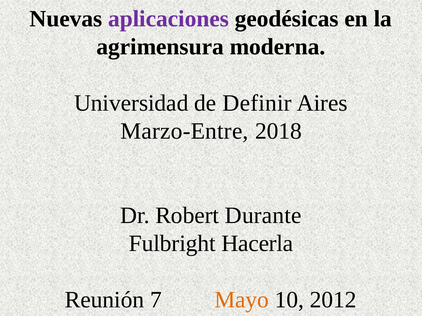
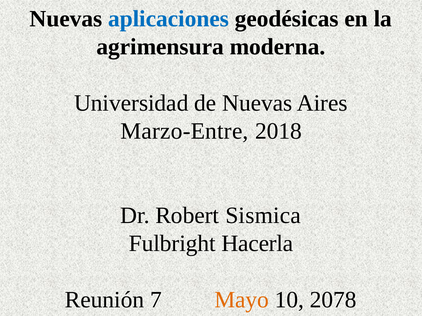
aplicaciones colour: purple -> blue
de Definir: Definir -> Nuevas
Durante: Durante -> Sismica
2012: 2012 -> 2078
